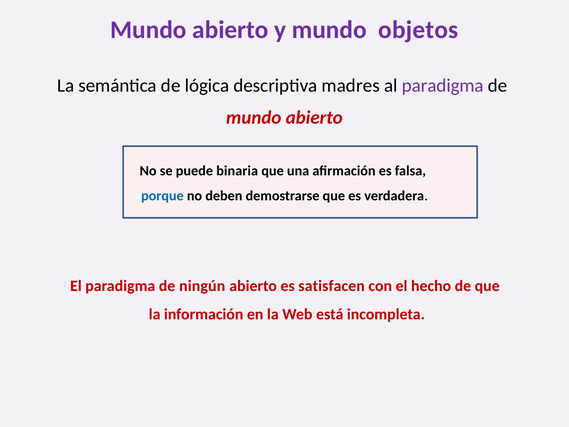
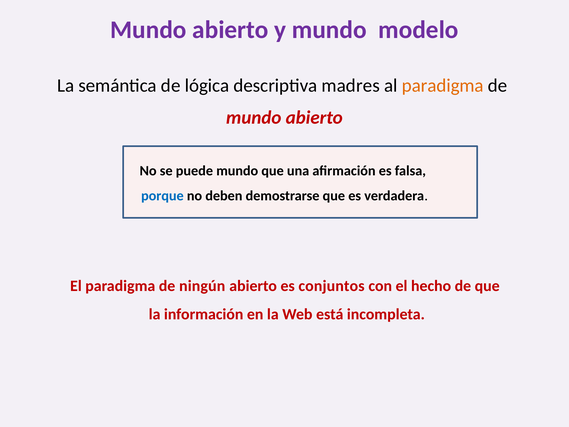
objetos: objetos -> modelo
paradigma at (443, 86) colour: purple -> orange
puede binaria: binaria -> mundo
satisfacen: satisfacen -> conjuntos
